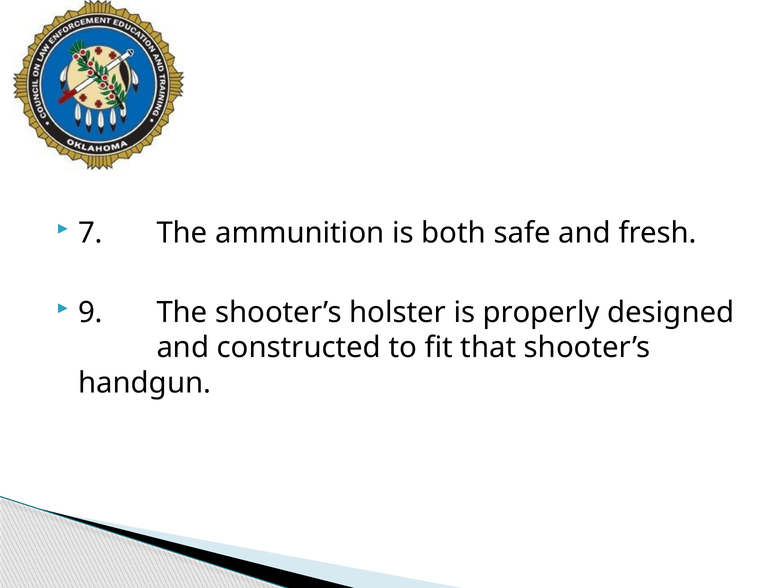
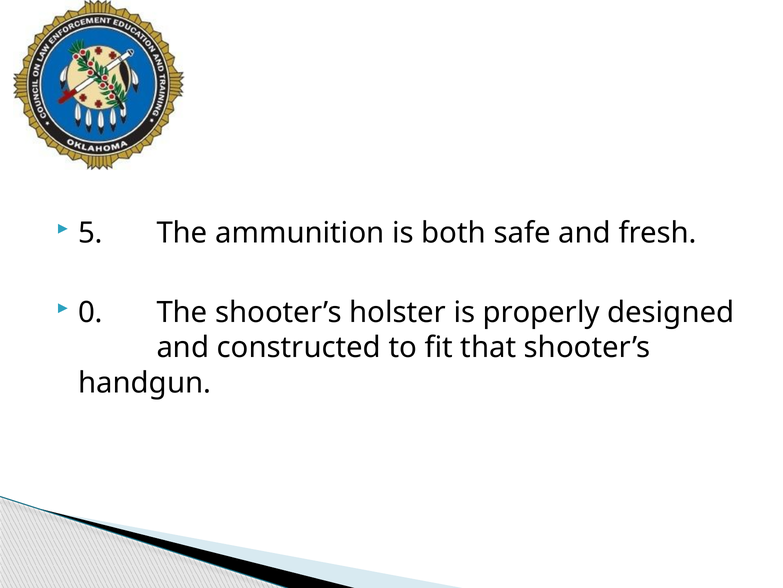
7: 7 -> 5
9: 9 -> 0
